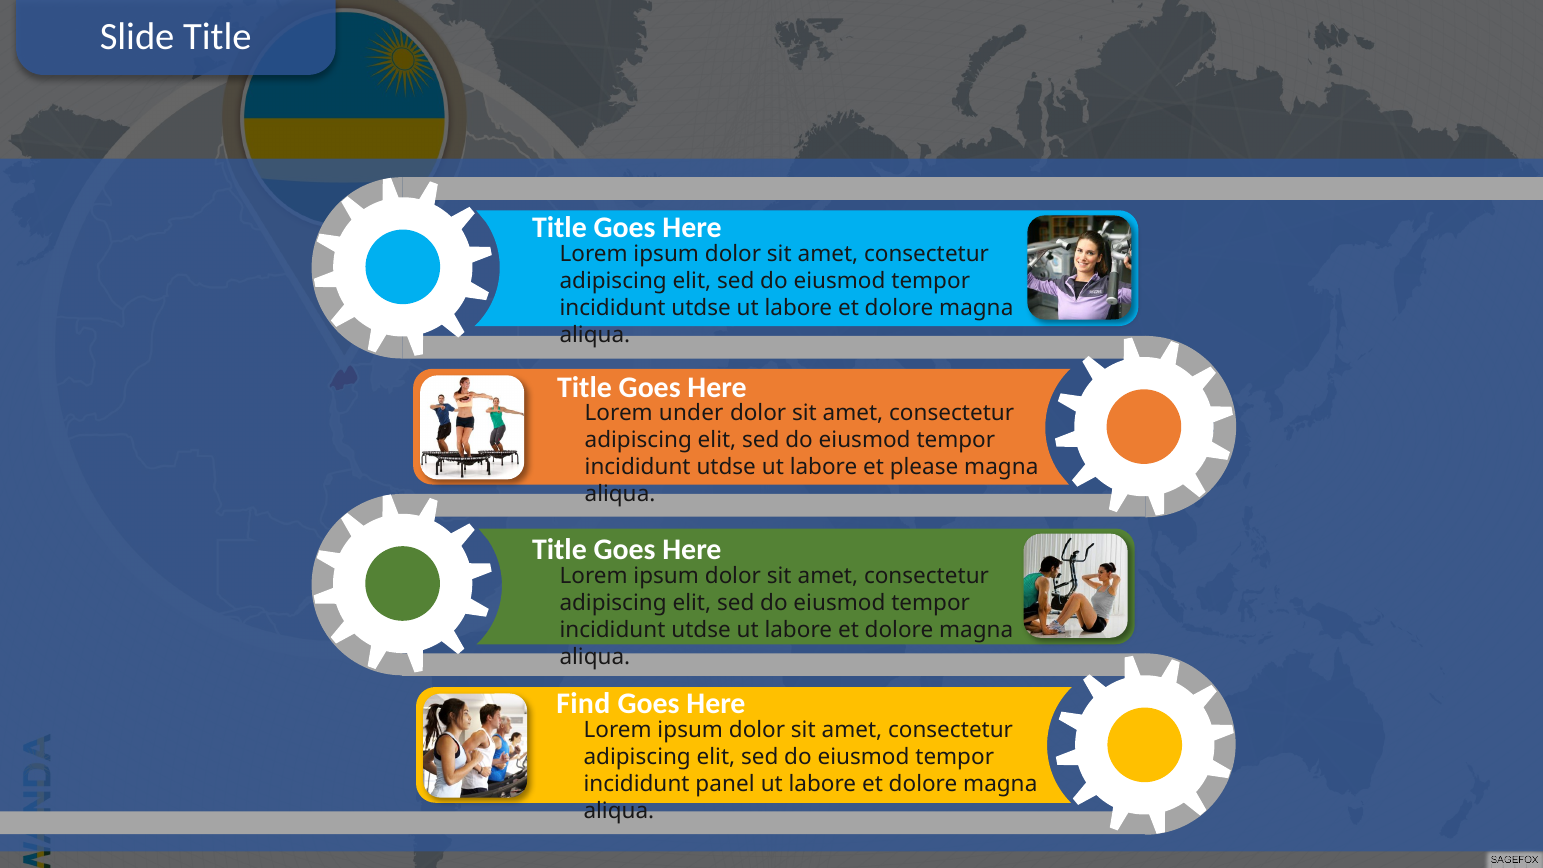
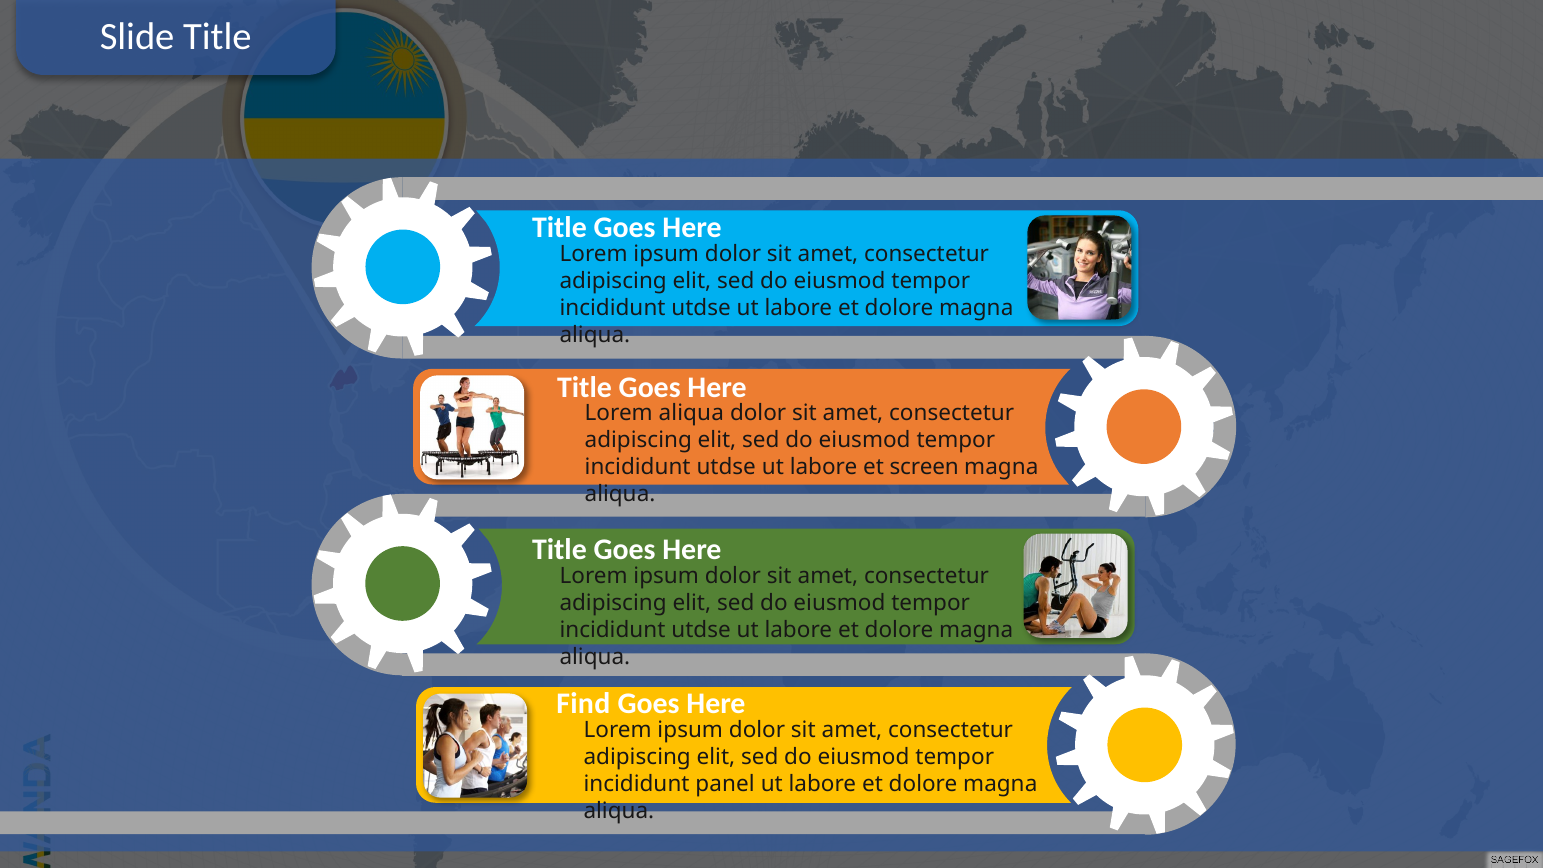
Lorem under: under -> aliqua
please: please -> screen
